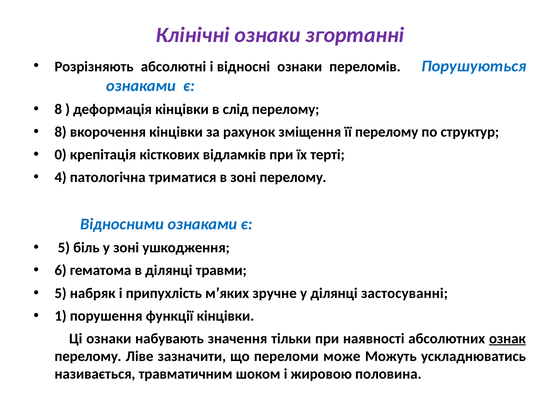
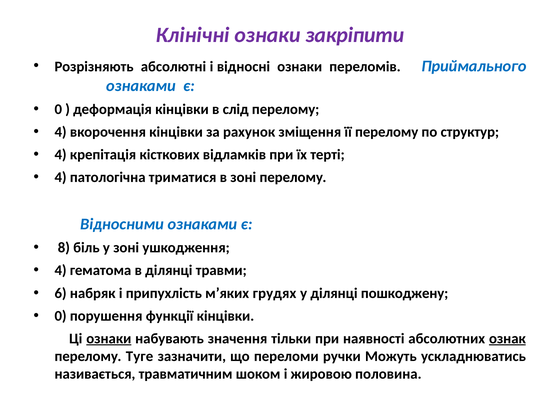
згортанні: згортанні -> закріпити
Порушуються: Порушуються -> Приймального
8 at (58, 109): 8 -> 0
8 at (61, 132): 8 -> 4
0 at (61, 155): 0 -> 4
5 at (64, 248): 5 -> 8
6 at (61, 270): 6 -> 4
5 at (61, 293): 5 -> 6
зручне: зручне -> грудях
застосуванні: застосуванні -> пошкоджену
1 at (61, 316): 1 -> 0
ознаки at (109, 339) underline: none -> present
Ліве: Ліве -> Туге
може: може -> ручки
